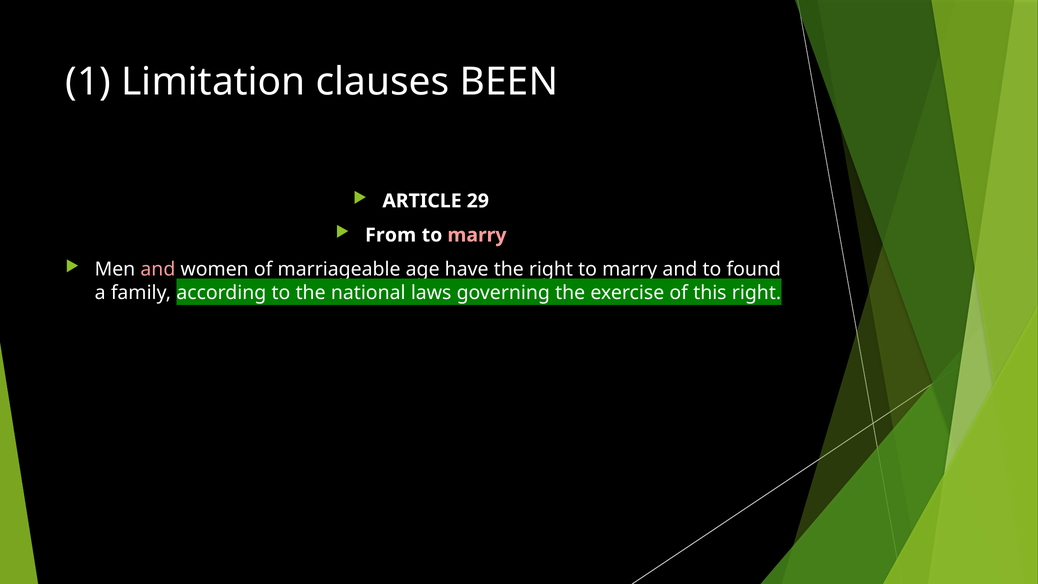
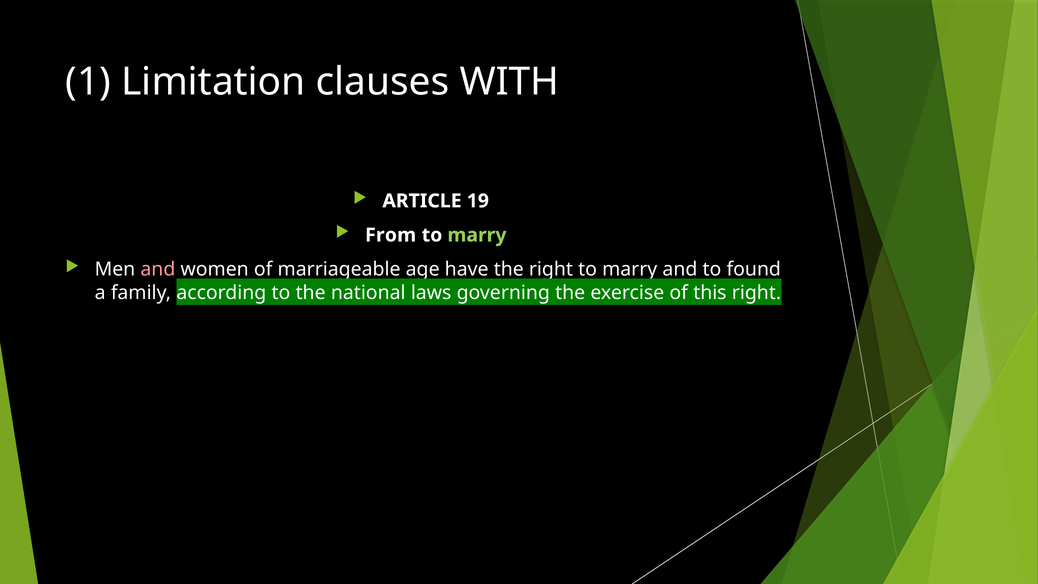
BEEN: BEEN -> WITH
29: 29 -> 19
marry at (477, 235) colour: pink -> light green
